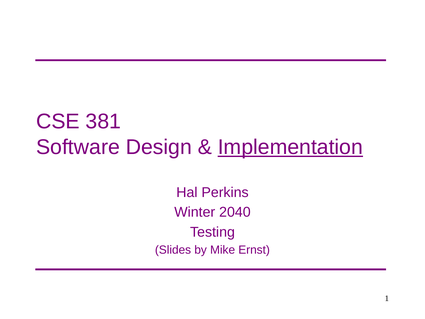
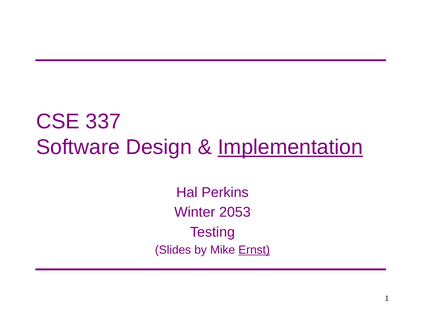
381: 381 -> 337
2040: 2040 -> 2053
Ernst underline: none -> present
